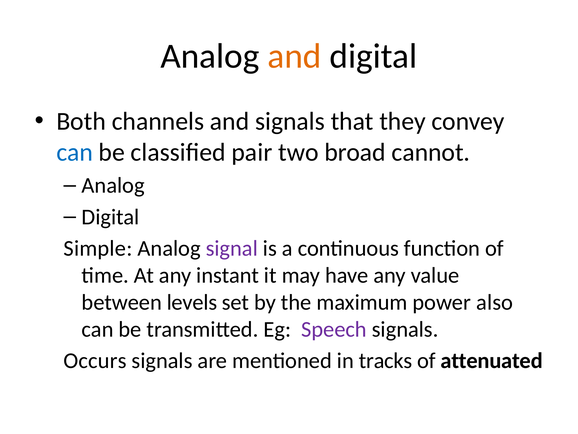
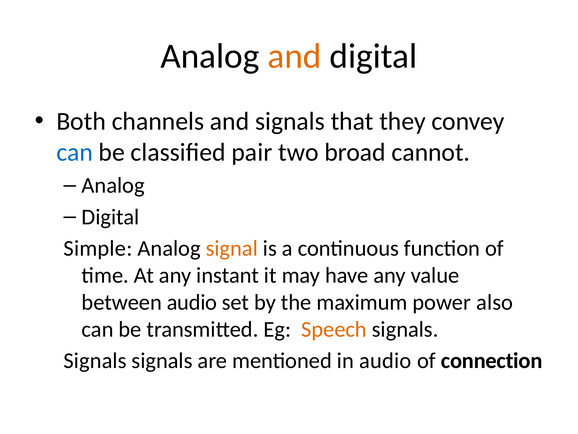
signal colour: purple -> orange
between levels: levels -> audio
Speech colour: purple -> orange
Occurs at (95, 360): Occurs -> Signals
in tracks: tracks -> audio
attenuated: attenuated -> connection
